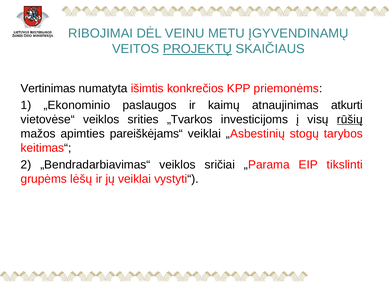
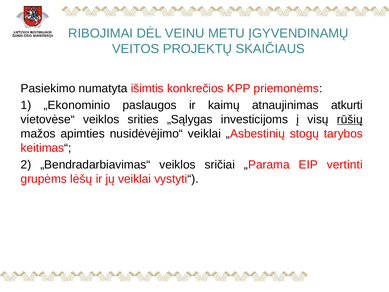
PROJEKTŲ underline: present -> none
Vertinimas: Vertinimas -> Pasiekimo
„Tvarkos: „Tvarkos -> „Sąlygas
pareiškėjams“: pareiškėjams“ -> nusidėvėjimo“
tikslinti: tikslinti -> vertinti
